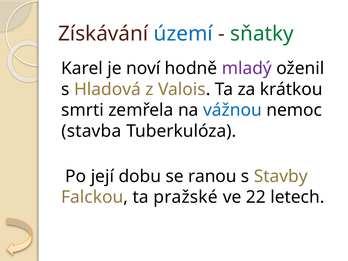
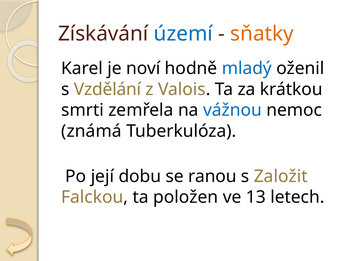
sňatky colour: green -> orange
mladý colour: purple -> blue
Hladová: Hladová -> Vzdělání
stavba: stavba -> známá
Stavby: Stavby -> Založit
pražské: pražské -> položen
22: 22 -> 13
